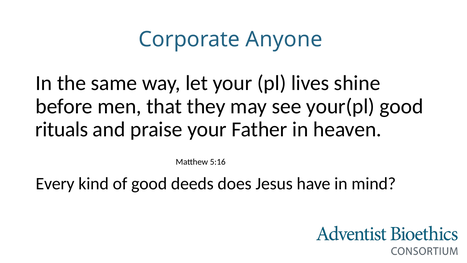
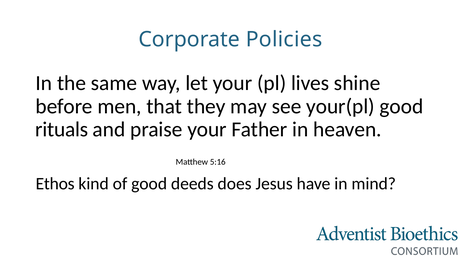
Anyone: Anyone -> Policies
Every: Every -> Ethos
